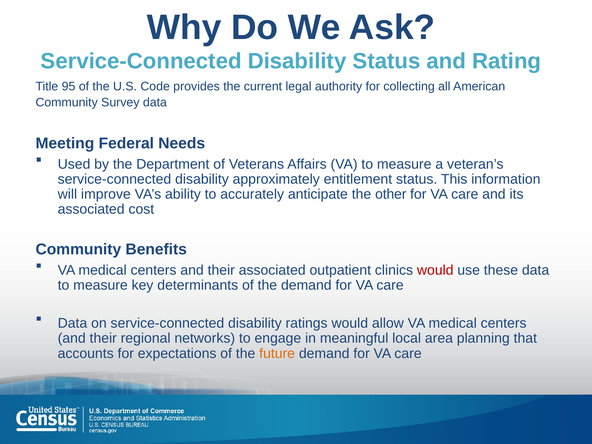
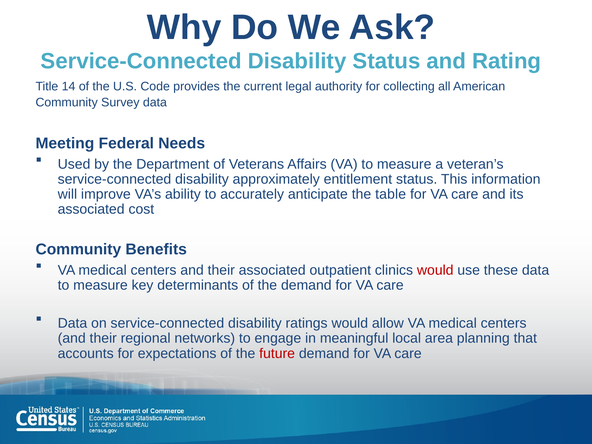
95: 95 -> 14
other: other -> table
future colour: orange -> red
